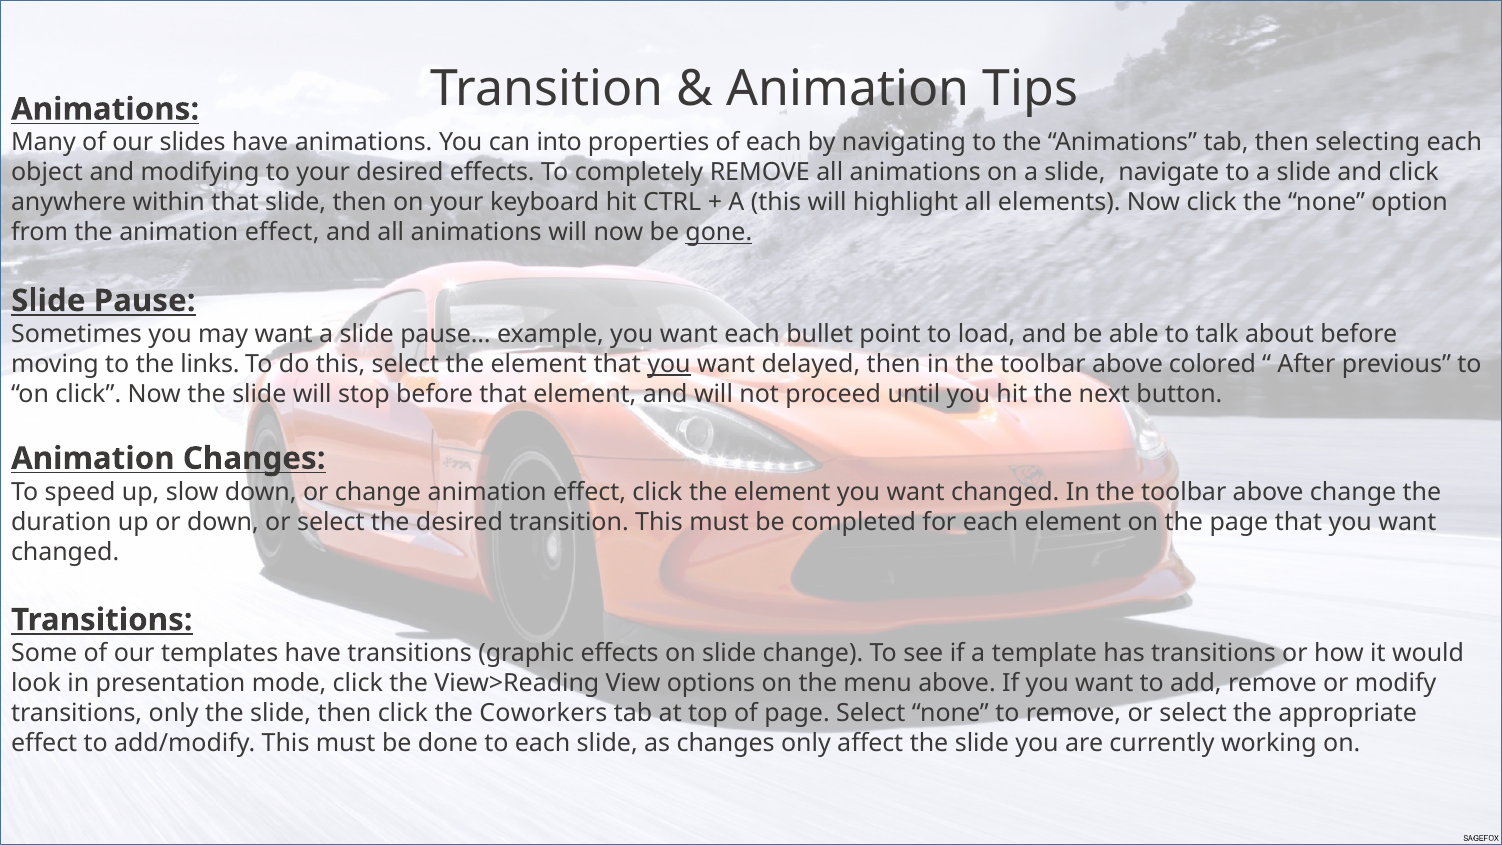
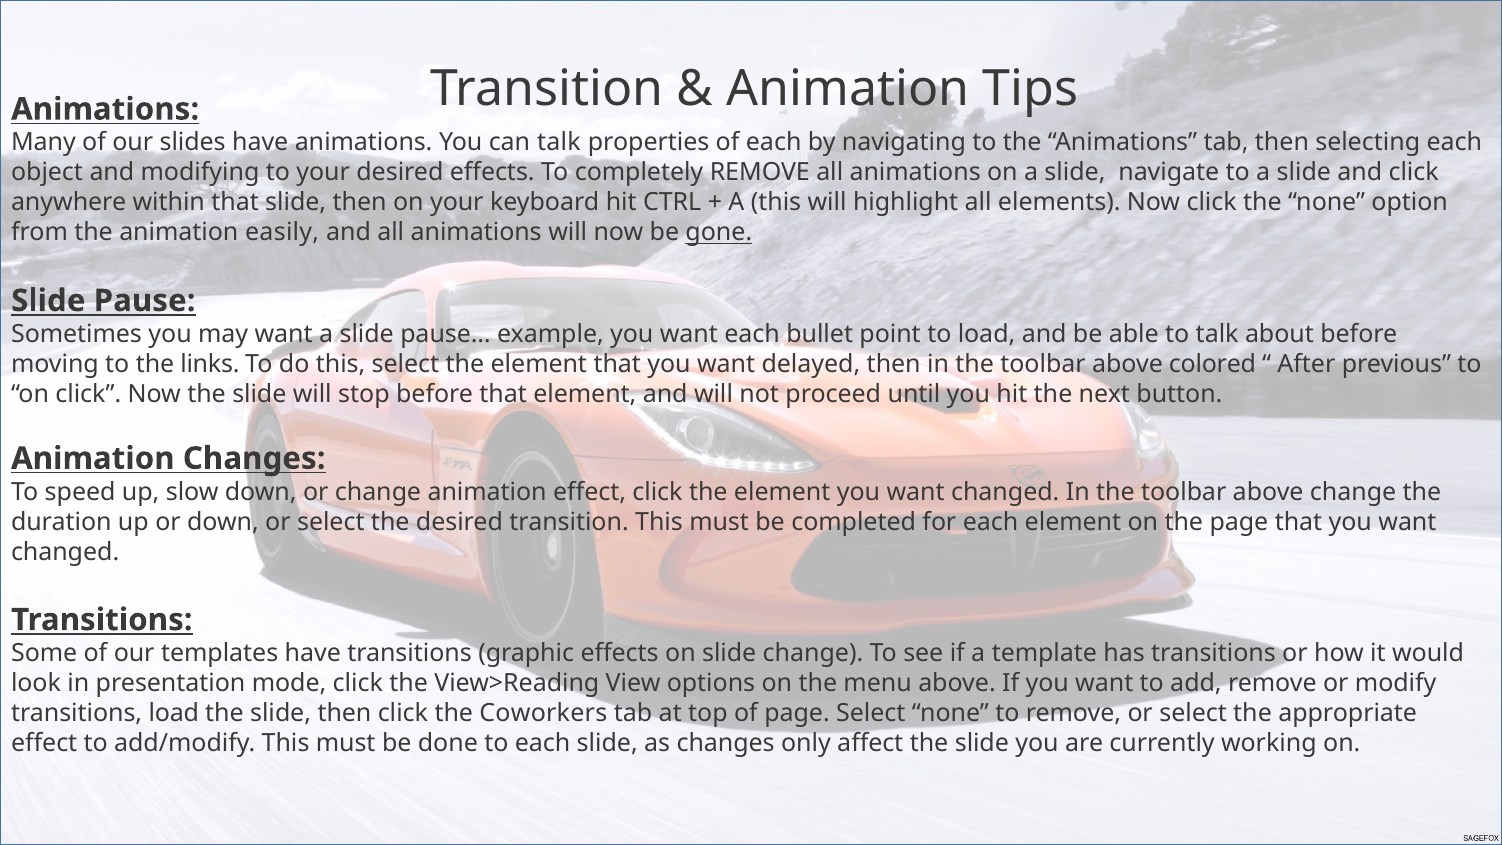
can into: into -> talk
the animation effect: effect -> easily
you at (669, 364) underline: present -> none
transitions only: only -> load
